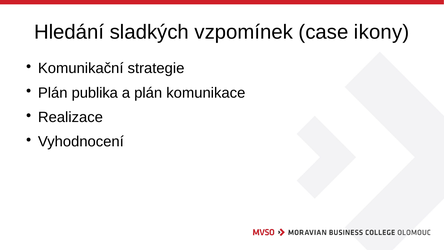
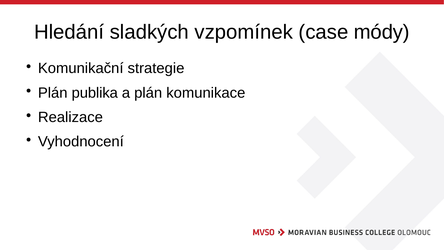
ikony: ikony -> módy
